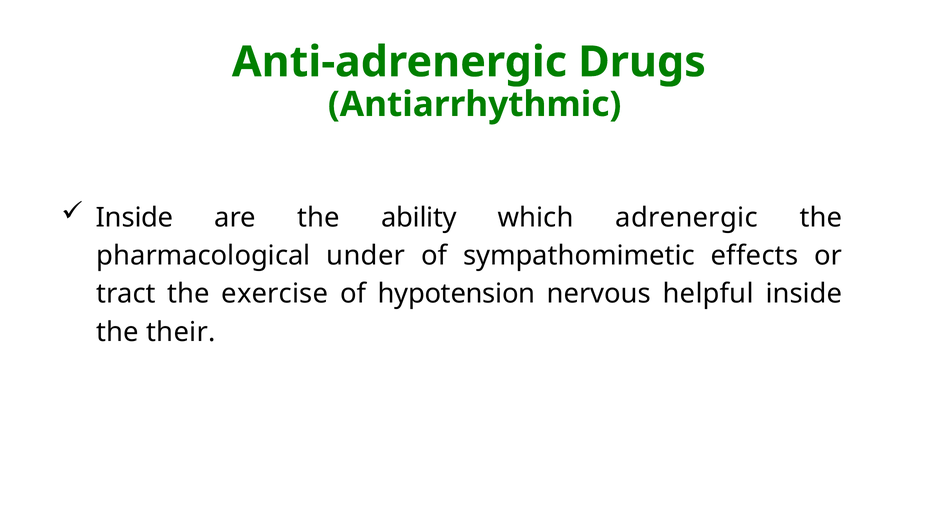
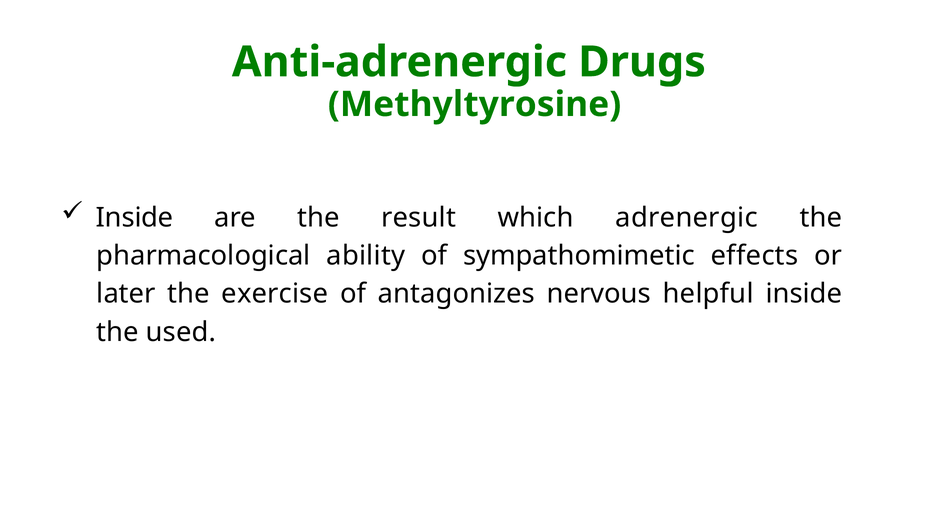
Antiarrhythmic: Antiarrhythmic -> Methyltyrosine
ability: ability -> result
under: under -> ability
tract: tract -> later
hypotension: hypotension -> antagonizes
their: their -> used
